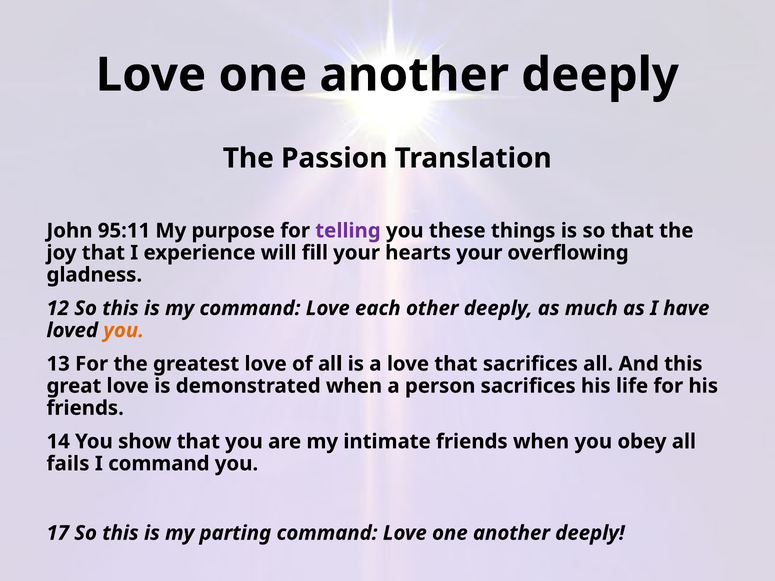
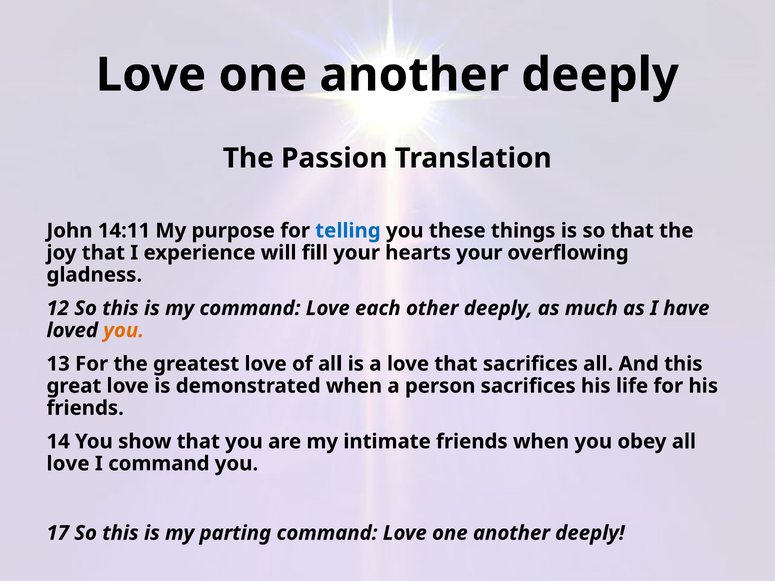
95:11: 95:11 -> 14:11
telling colour: purple -> blue
fails at (68, 464): fails -> love
